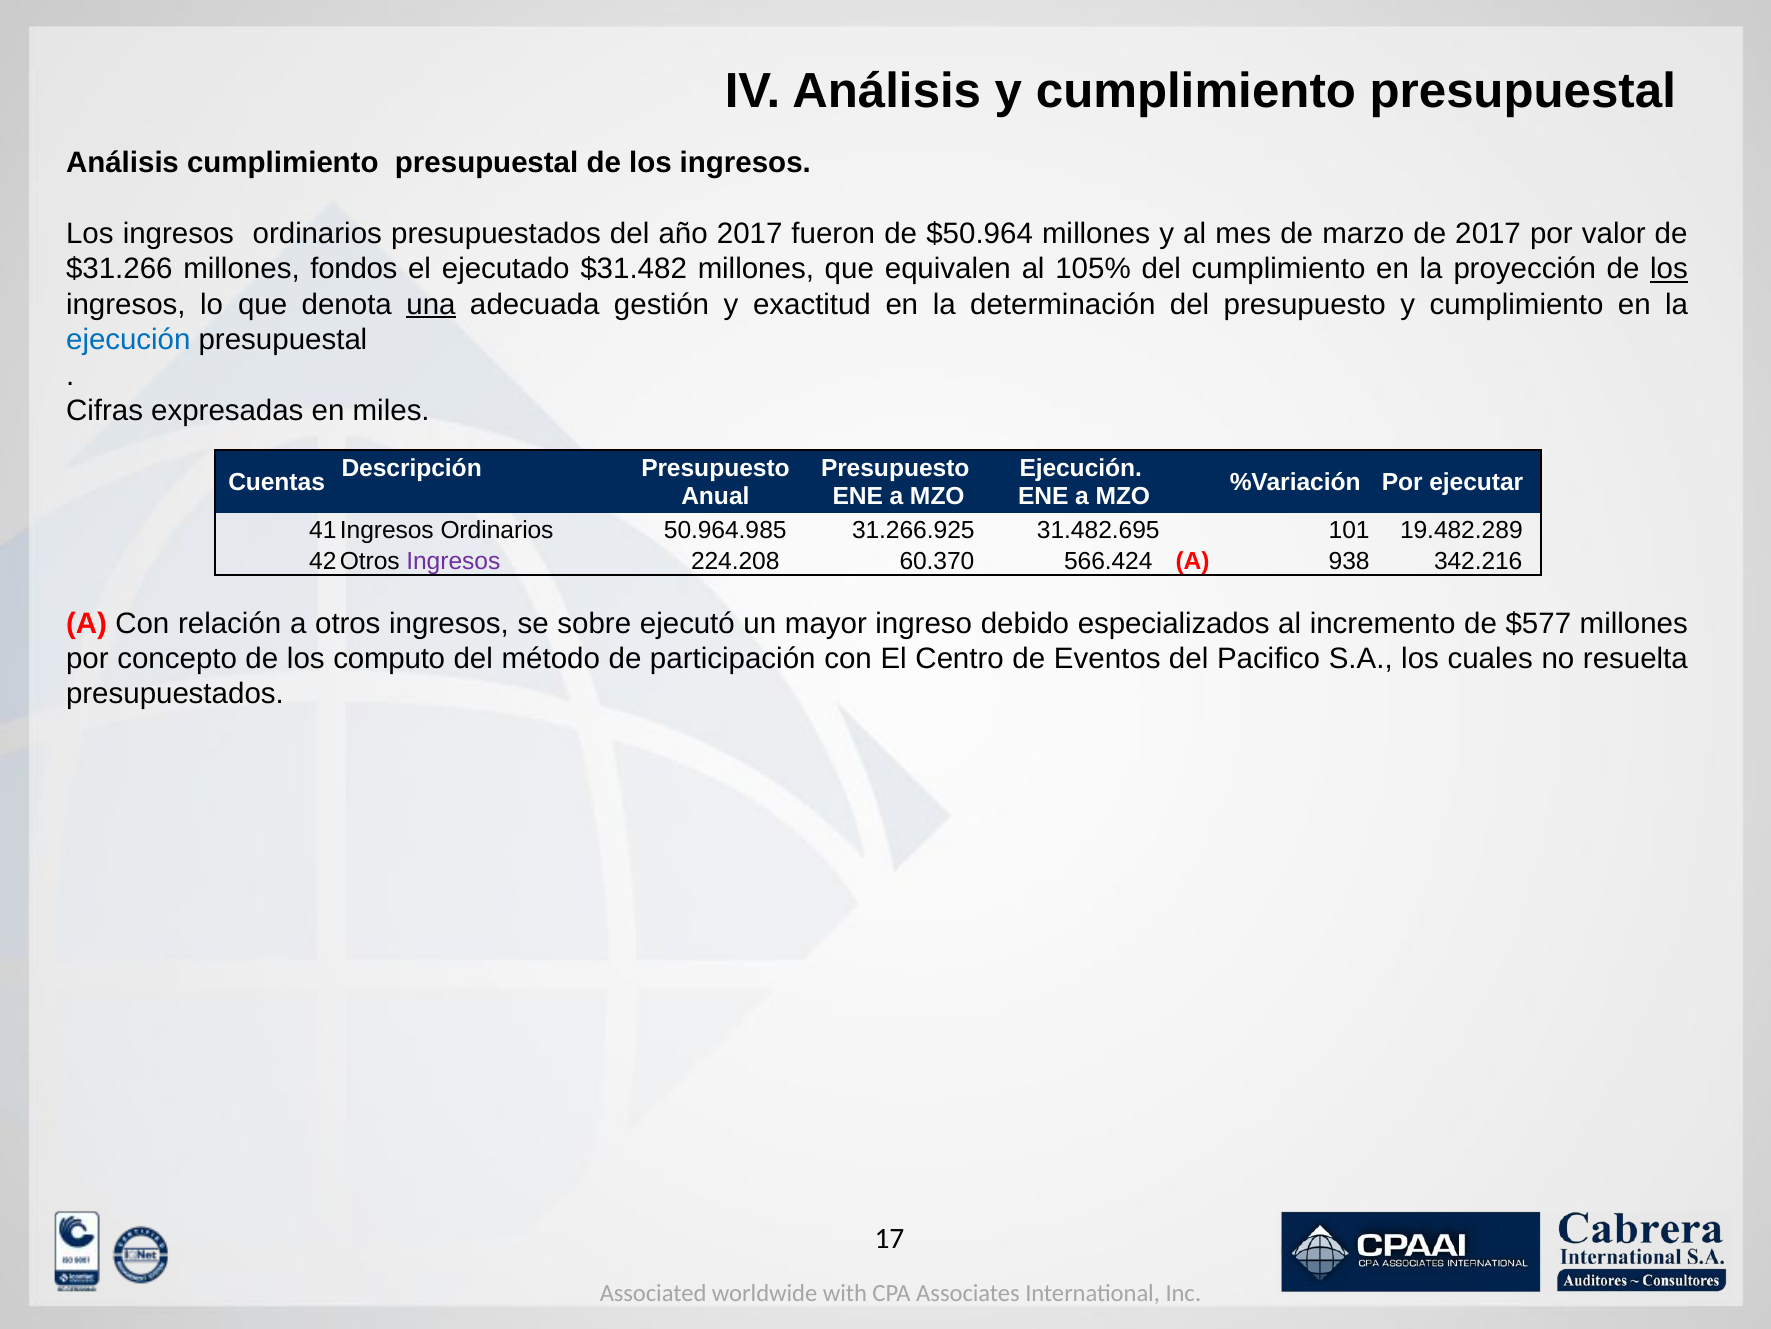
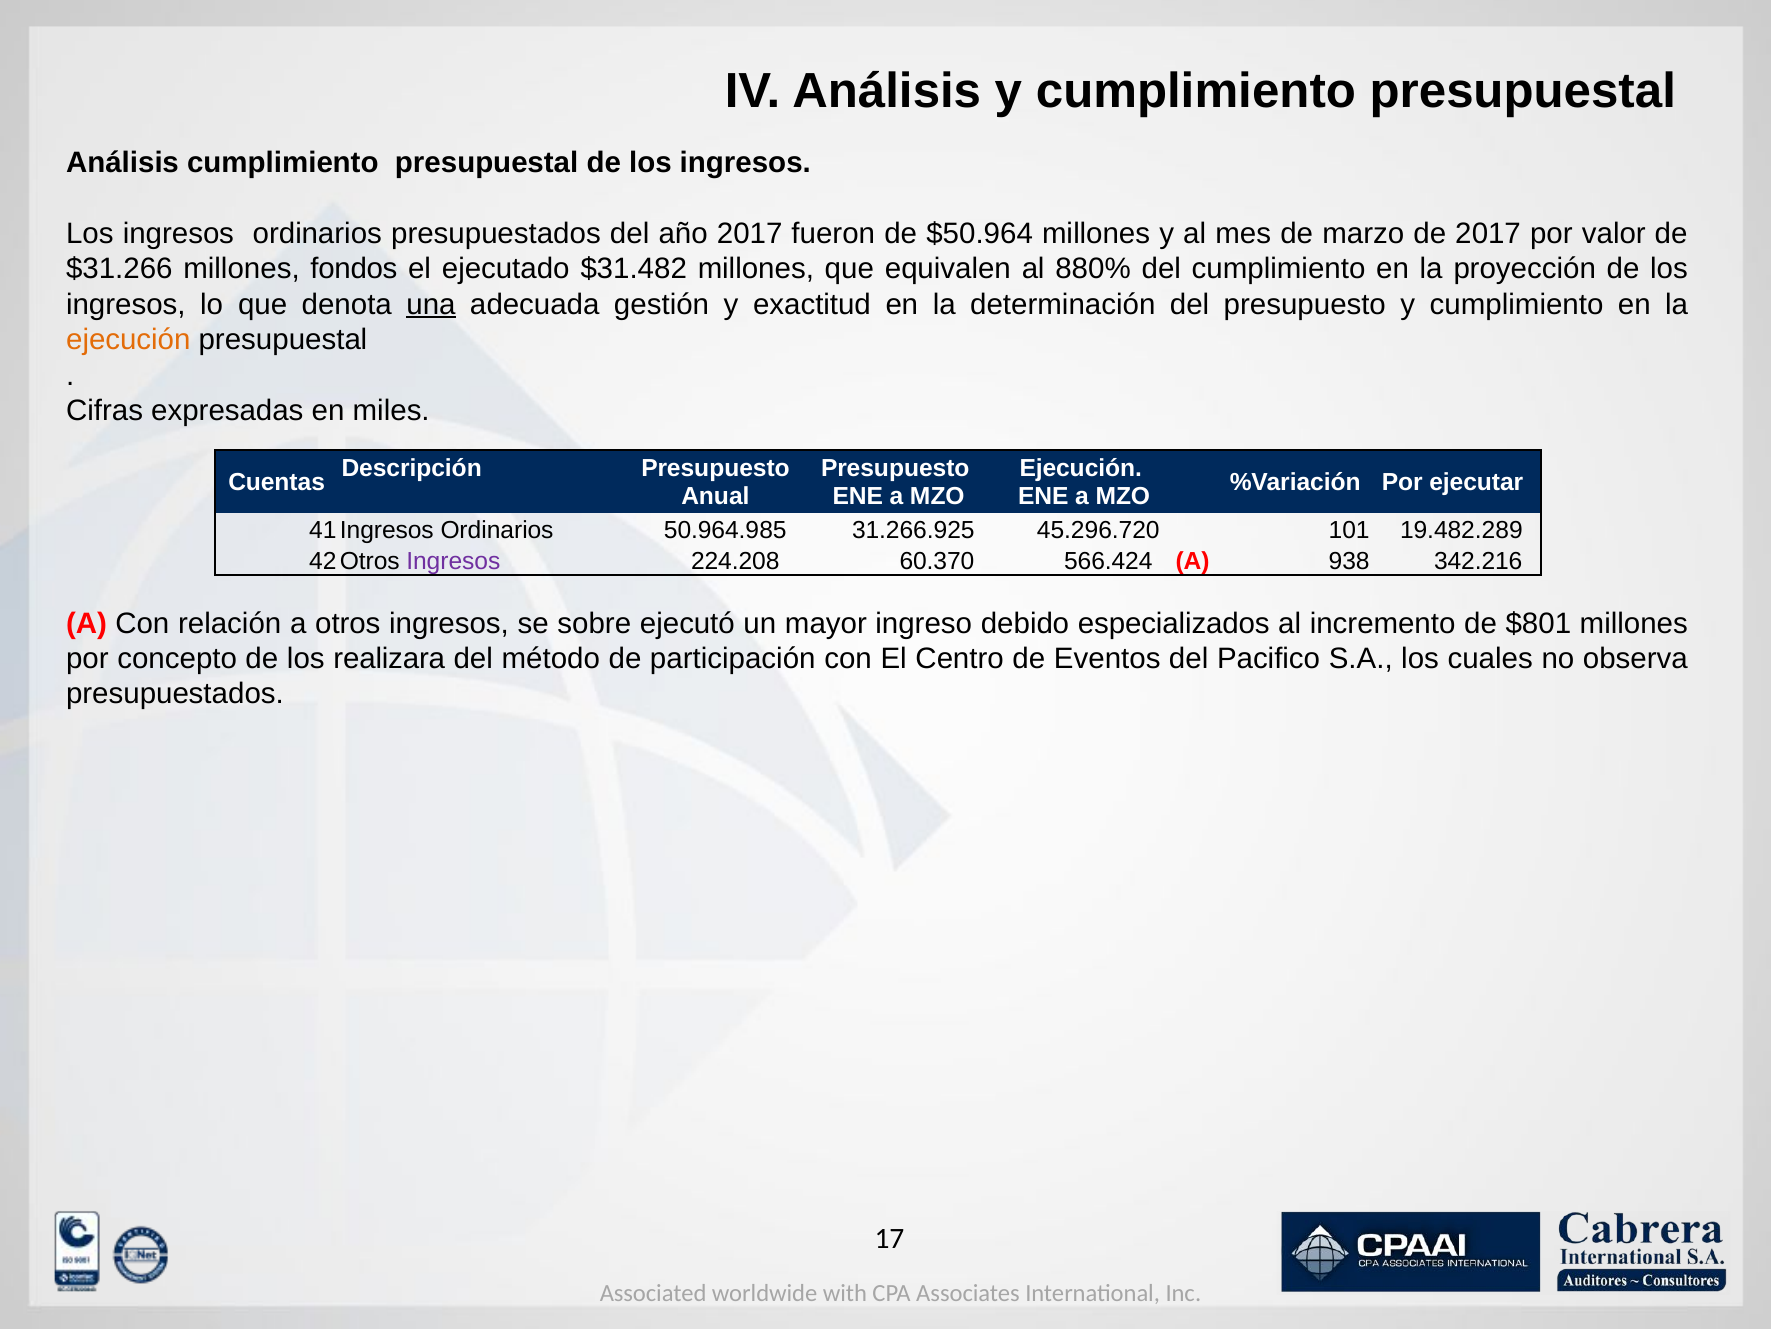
105%: 105% -> 880%
los at (1669, 269) underline: present -> none
ejecución at (128, 340) colour: blue -> orange
31.482.695: 31.482.695 -> 45.296.720
$577: $577 -> $801
computo: computo -> realizara
resuelta: resuelta -> observa
